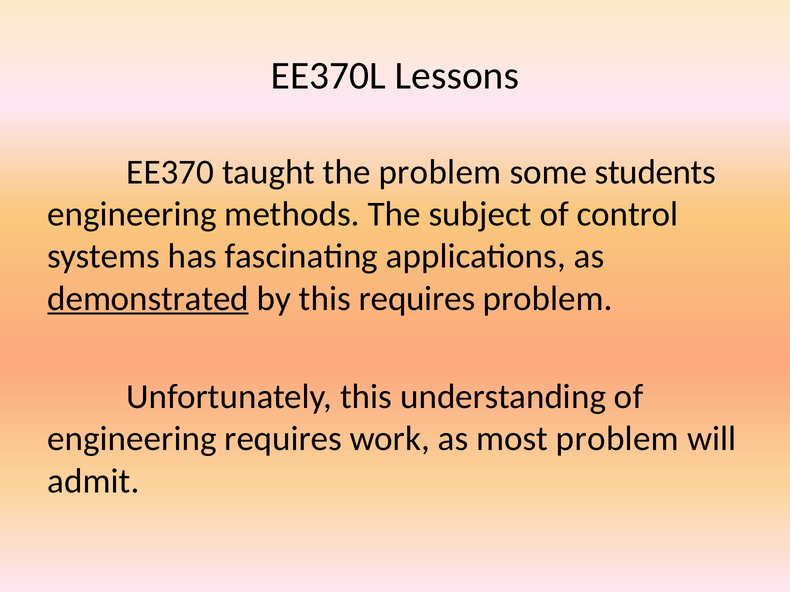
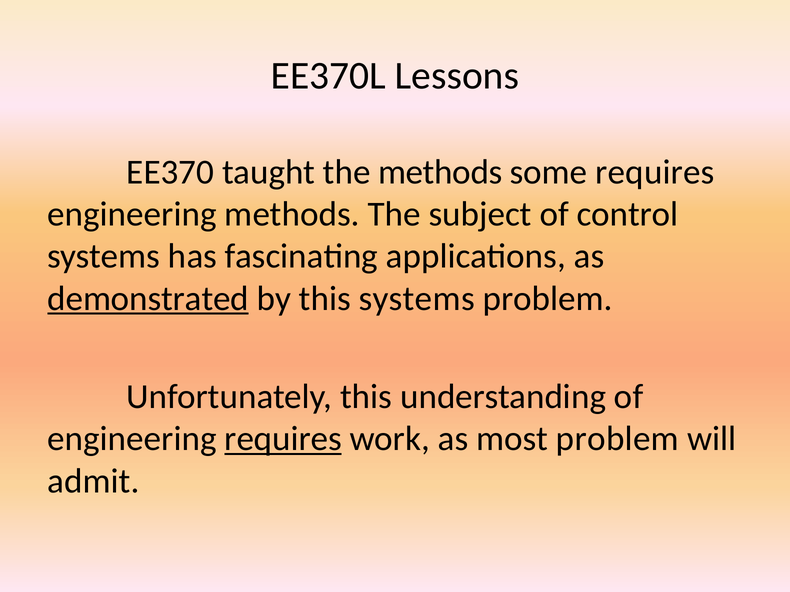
the problem: problem -> methods
some students: students -> requires
this requires: requires -> systems
requires at (283, 439) underline: none -> present
